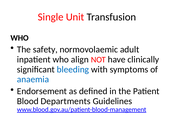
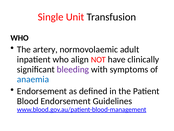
safety: safety -> artery
bleeding colour: blue -> purple
Blood Departments: Departments -> Endorsement
